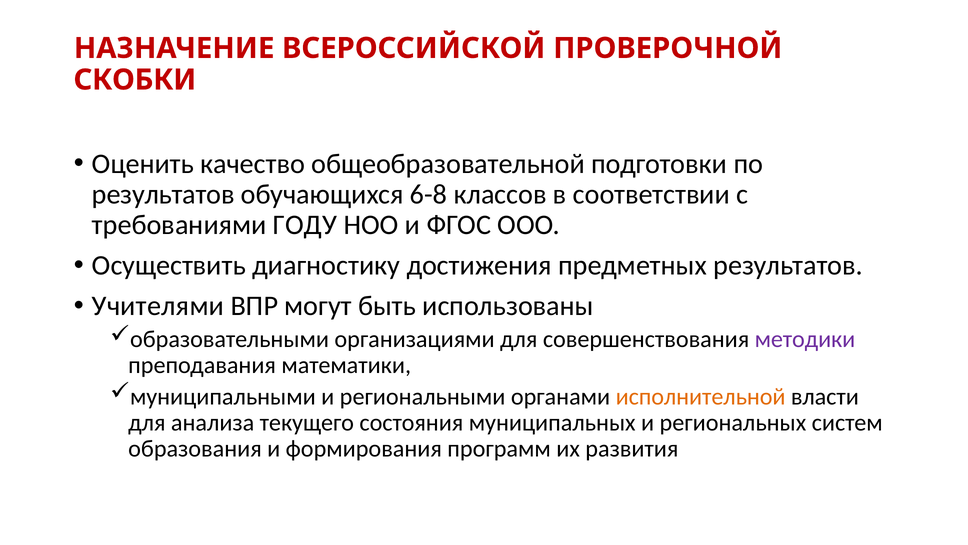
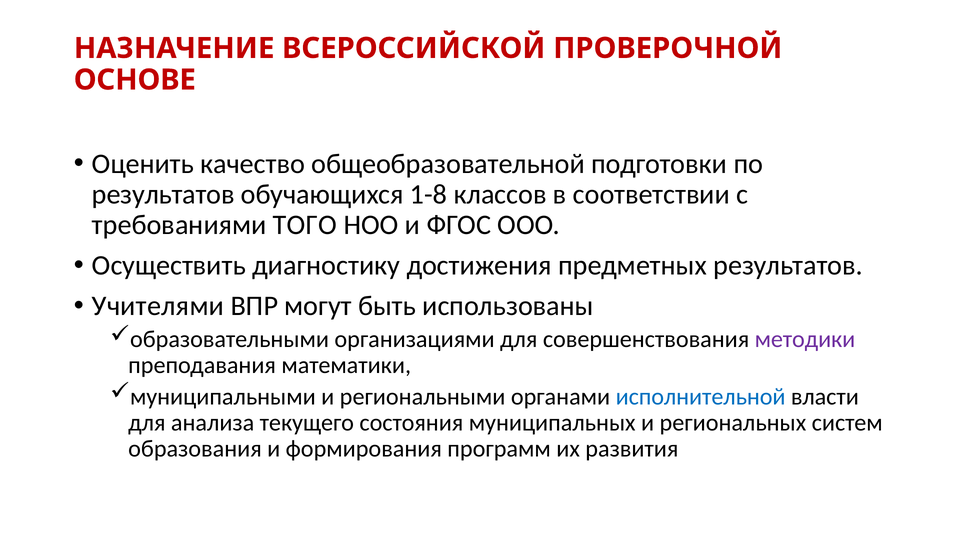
СКОБКИ: СКОБКИ -> ОСНОВЕ
6-8: 6-8 -> 1-8
ГОДУ: ГОДУ -> ТОГО
исполнительной colour: orange -> blue
